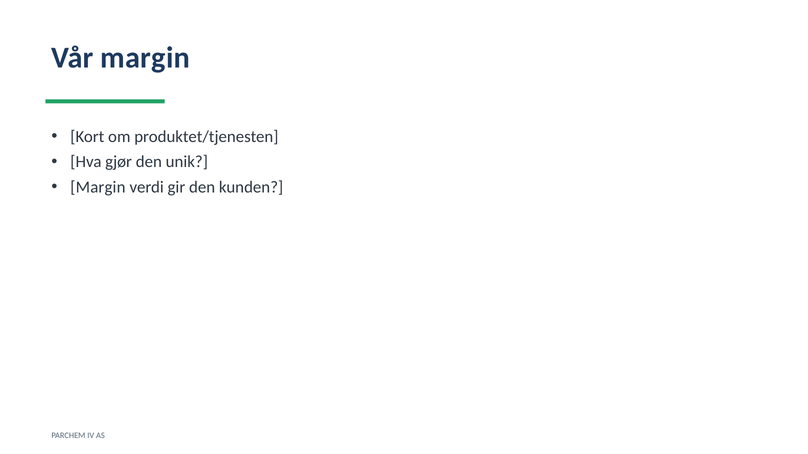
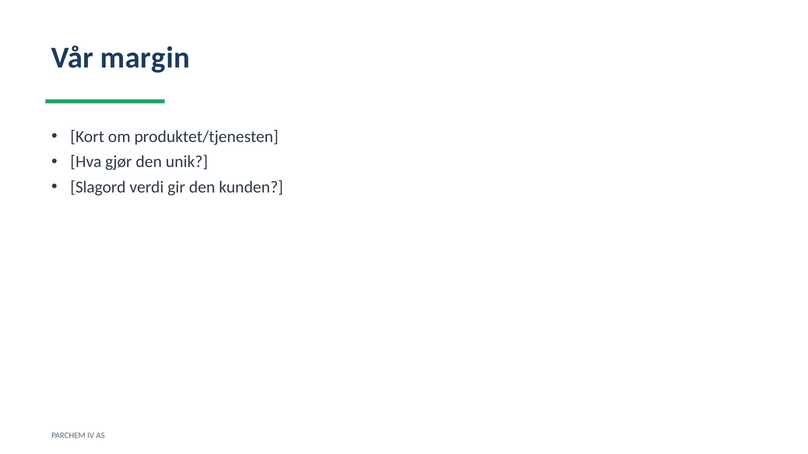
Margin at (98, 187): Margin -> Slagord
